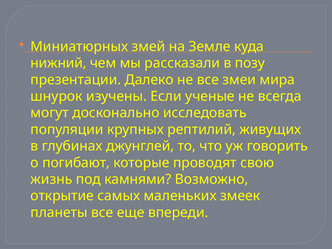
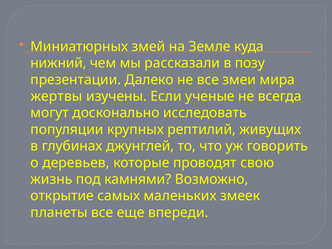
шнурок: шнурок -> жертвы
погибают: погибают -> деревьев
